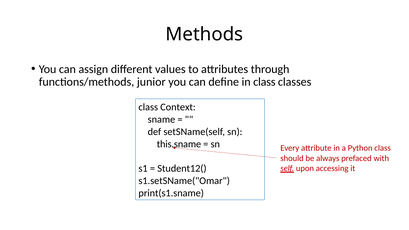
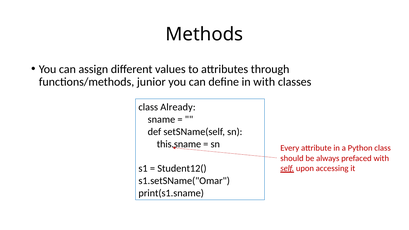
in class: class -> with
Context: Context -> Already
